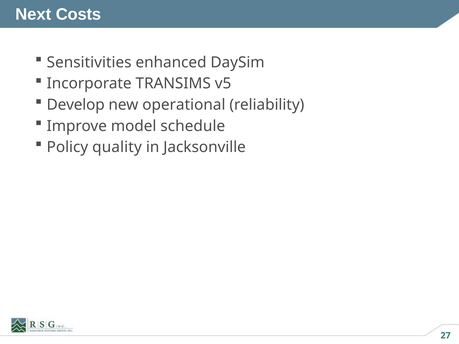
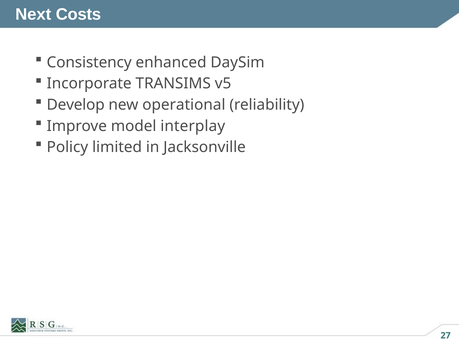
Sensitivities: Sensitivities -> Consistency
schedule: schedule -> interplay
quality: quality -> limited
